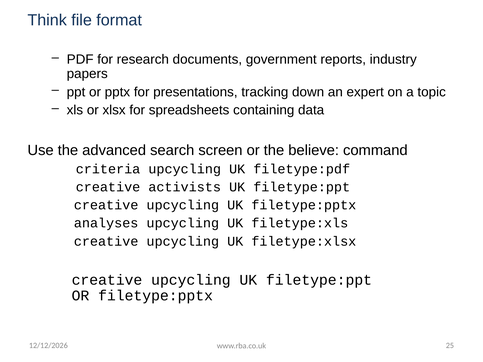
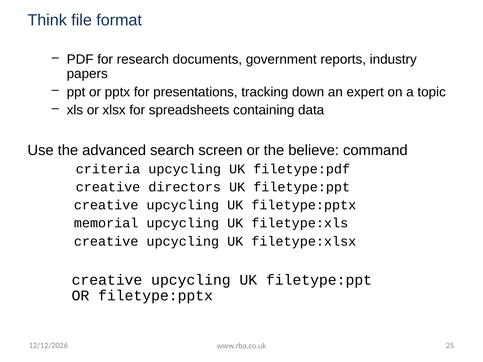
activists: activists -> directors
analyses: analyses -> memorial
